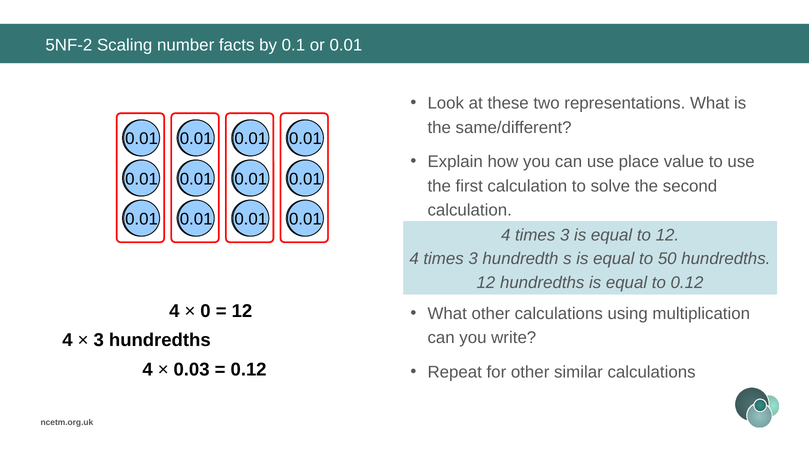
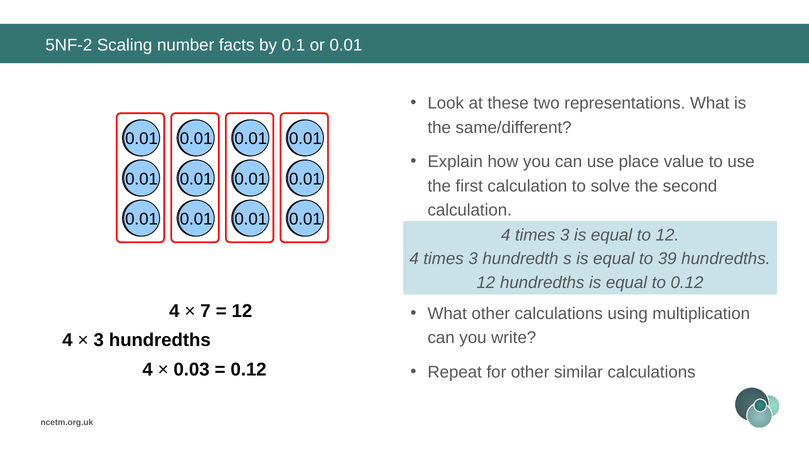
50: 50 -> 39
0: 0 -> 7
